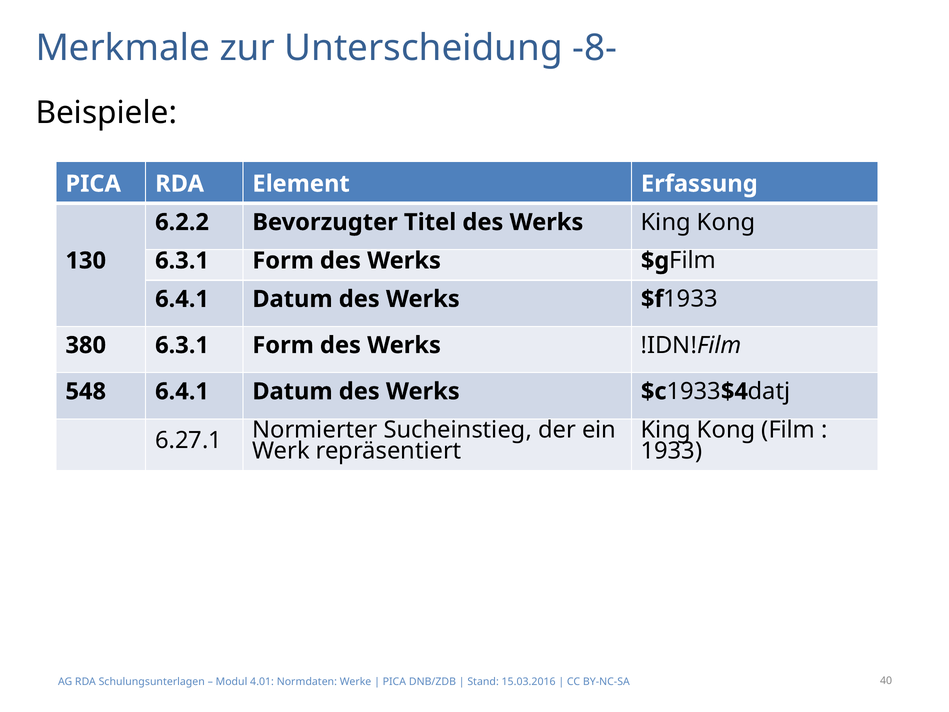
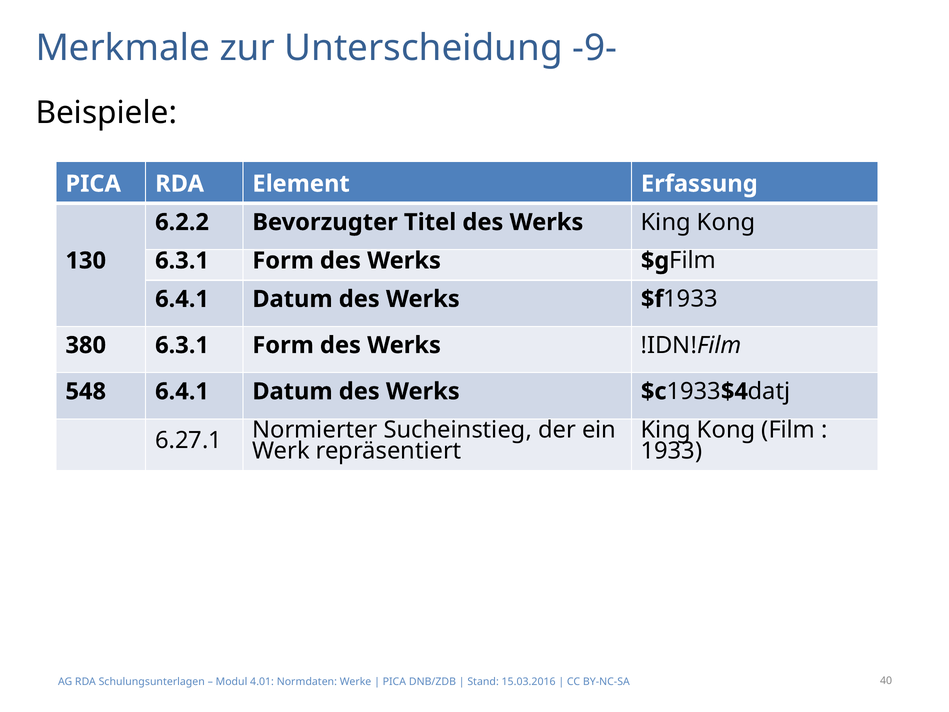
-8-: -8- -> -9-
